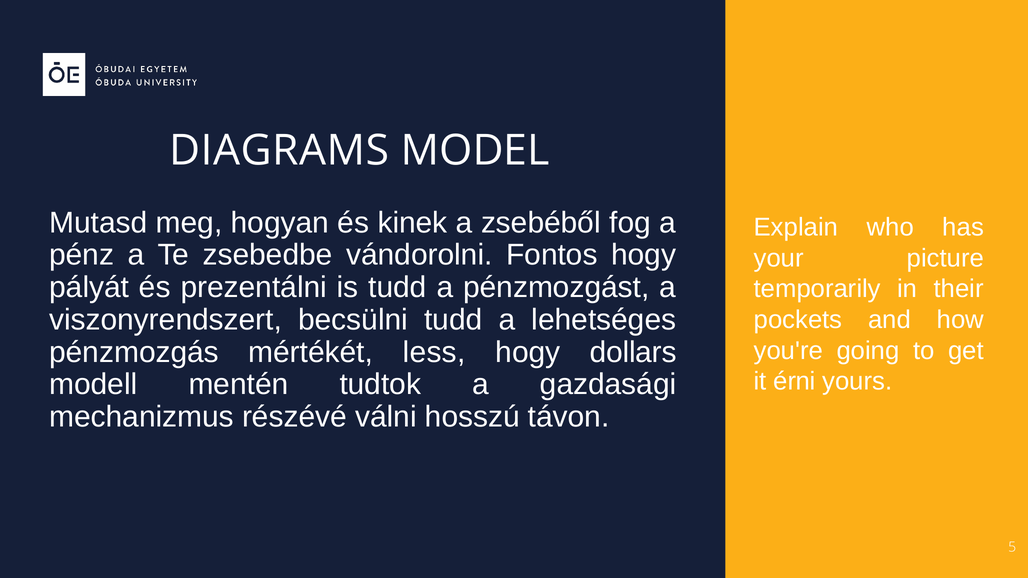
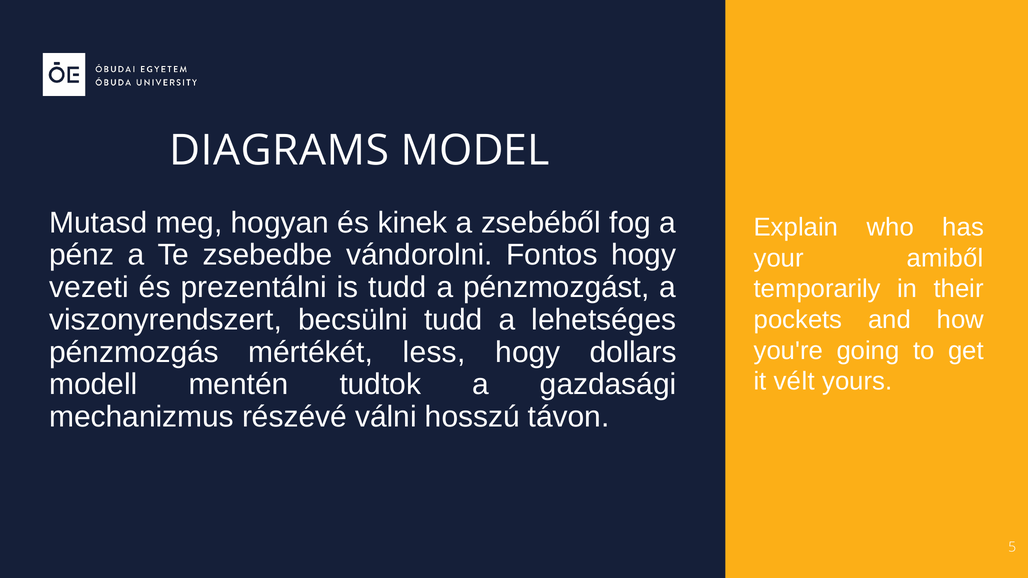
picture: picture -> amiből
pályát: pályát -> vezeti
érni: érni -> vélt
